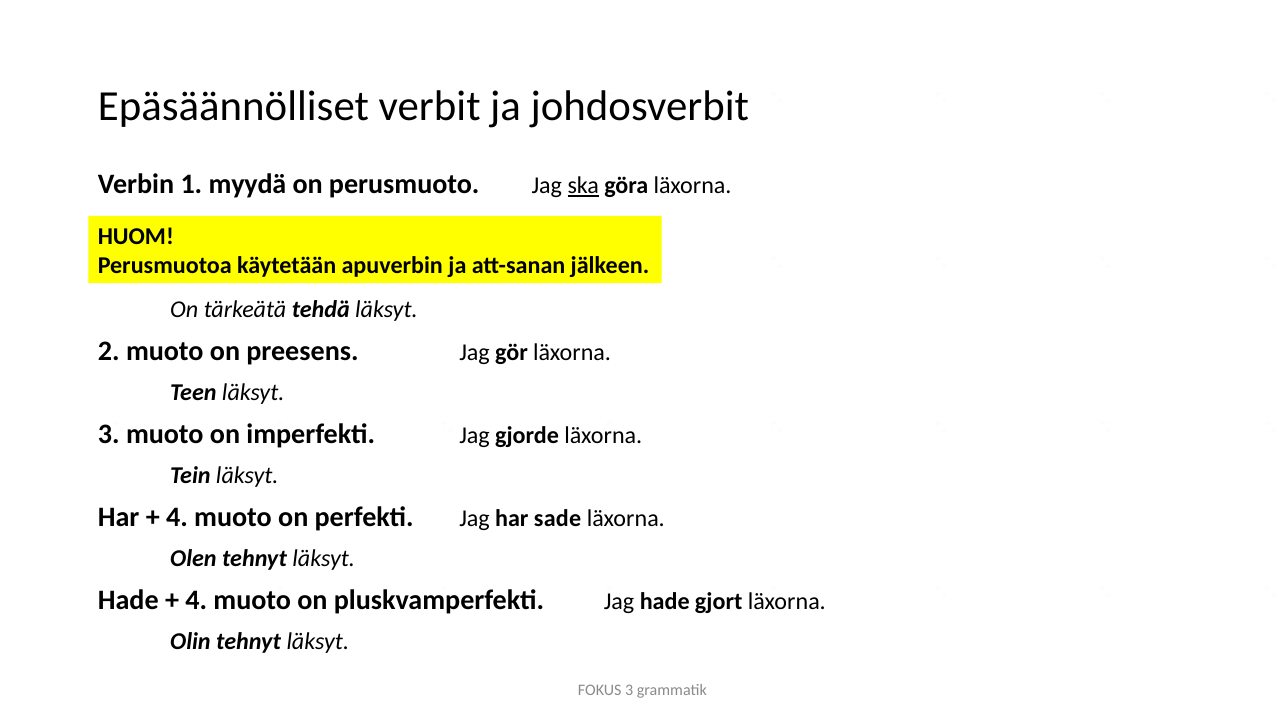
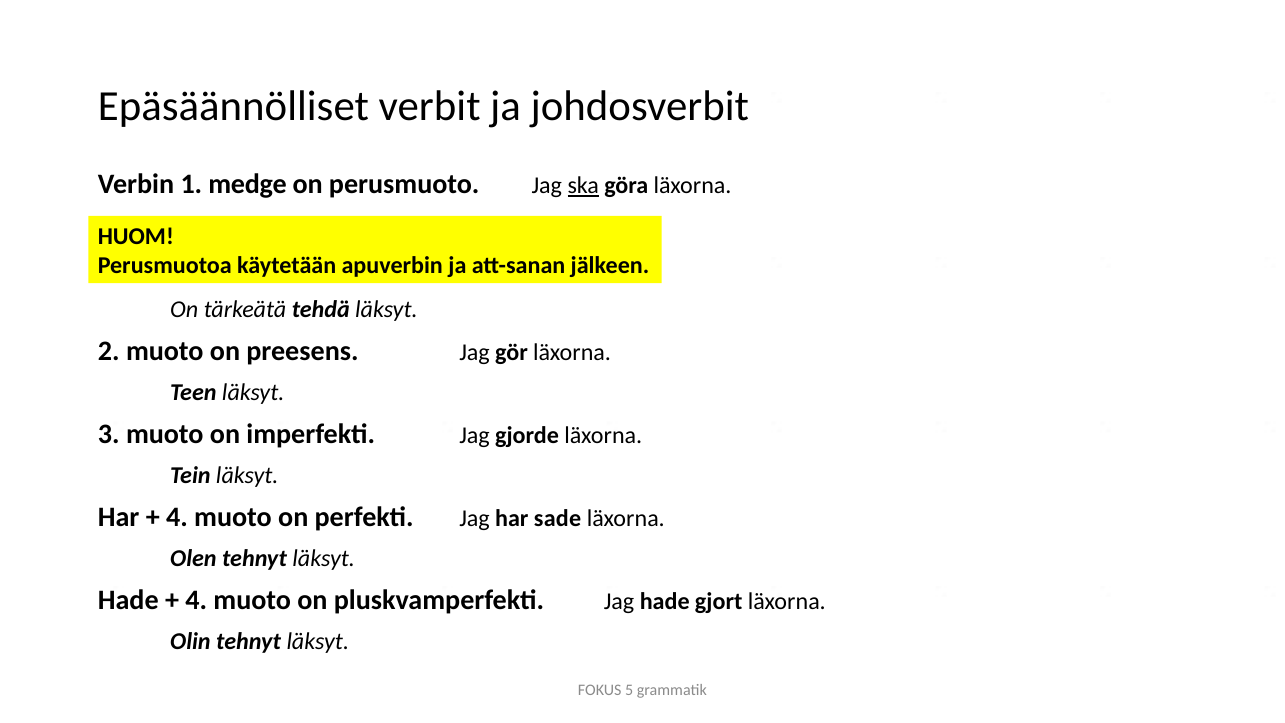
myydä: myydä -> medge
FOKUS 3: 3 -> 5
